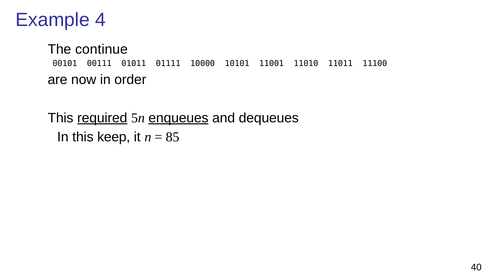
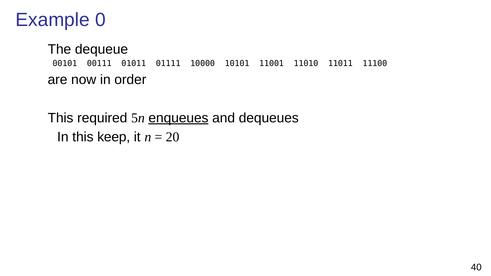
4: 4 -> 0
continue: continue -> dequeue
required underline: present -> none
85: 85 -> 20
